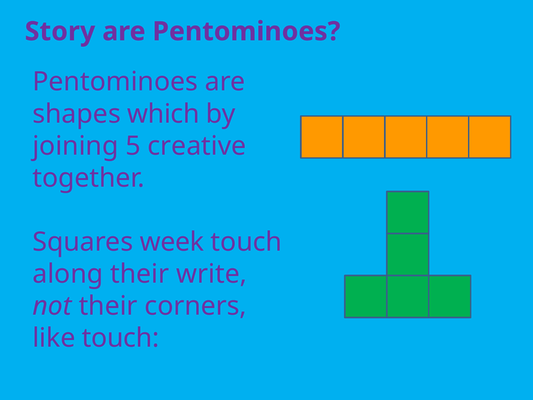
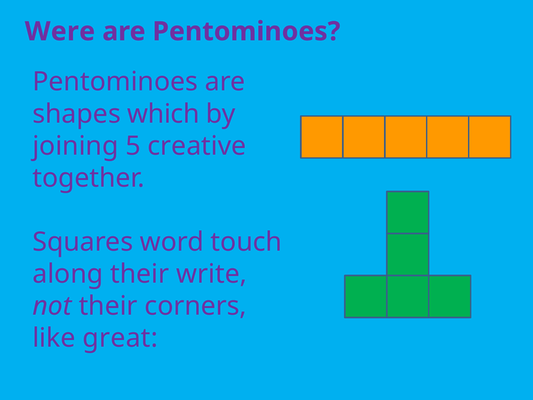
Story: Story -> Were
week: week -> word
like touch: touch -> great
